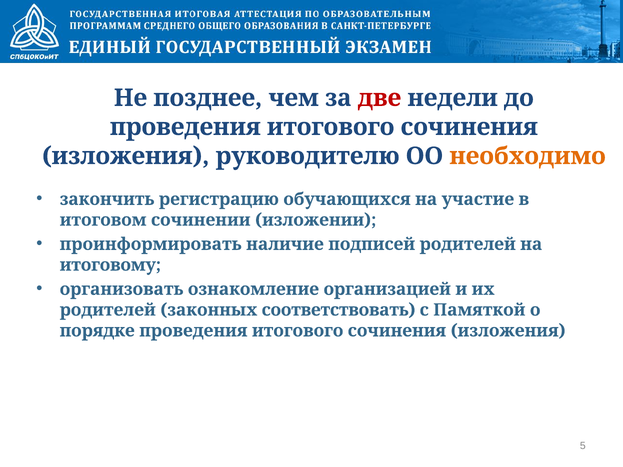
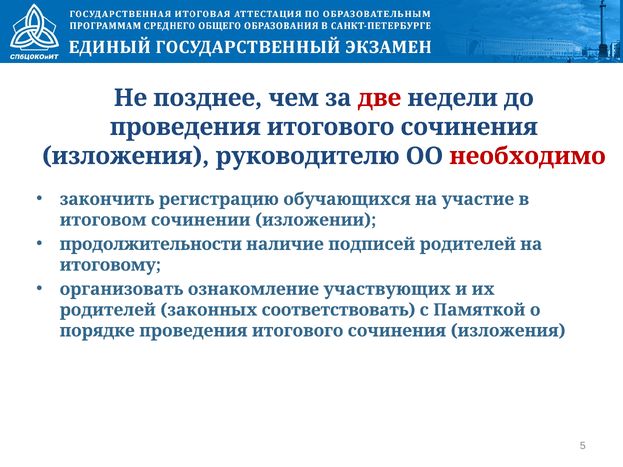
необходимо colour: orange -> red
проинформировать: проинформировать -> продолжительности
организацией: организацией -> участвующих
